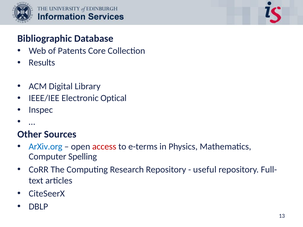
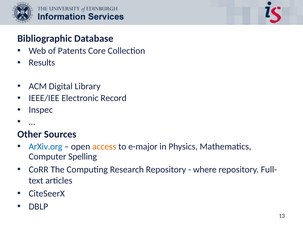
Optical: Optical -> Record
access colour: red -> orange
e-terms: e-terms -> e-major
useful: useful -> where
